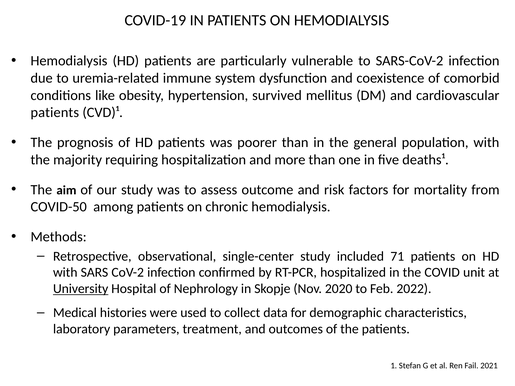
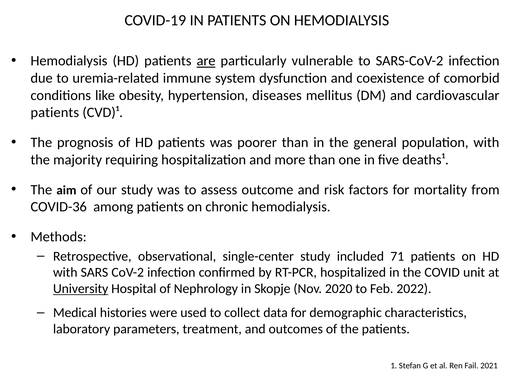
are underline: none -> present
survived: survived -> diseases
COVID-50: COVID-50 -> COVID-36
